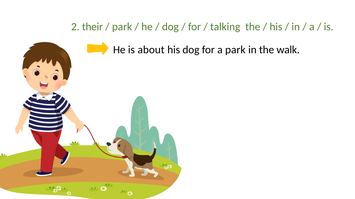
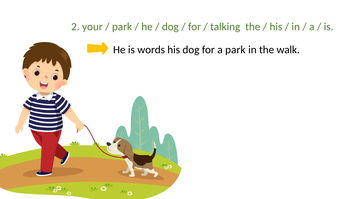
their: their -> your
about: about -> words
